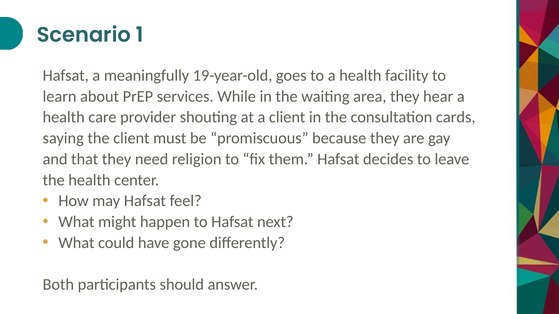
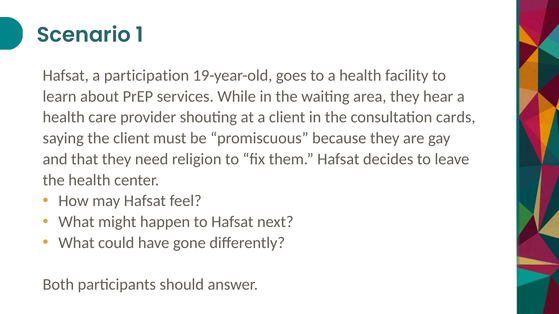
meaningfully: meaningfully -> participation
